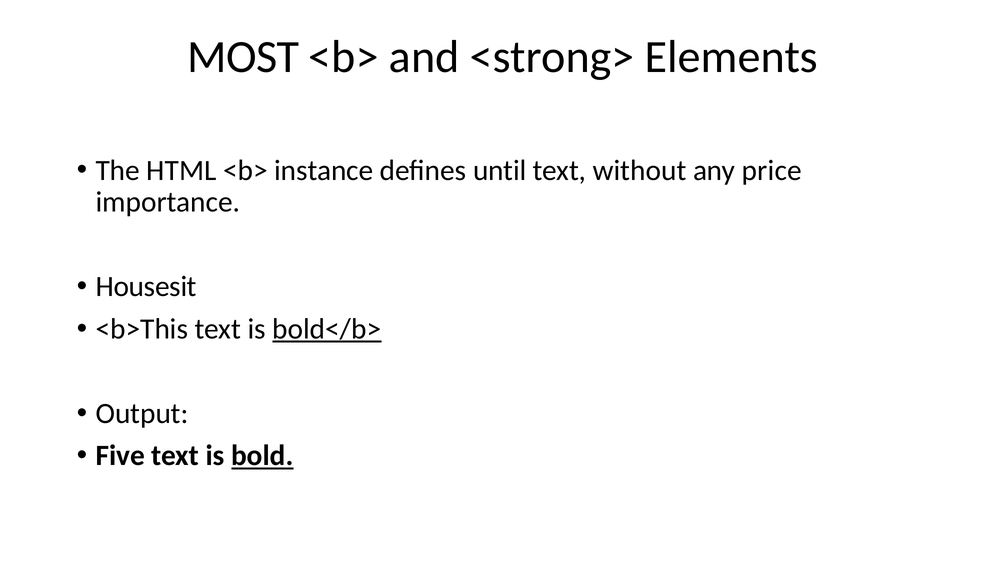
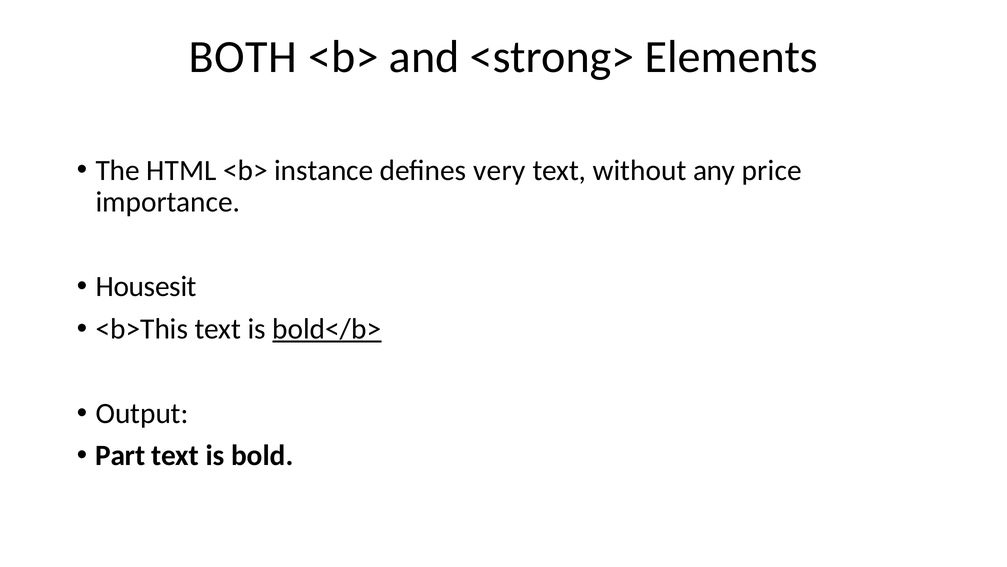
MOST: MOST -> BOTH
until: until -> very
Five: Five -> Part
bold underline: present -> none
